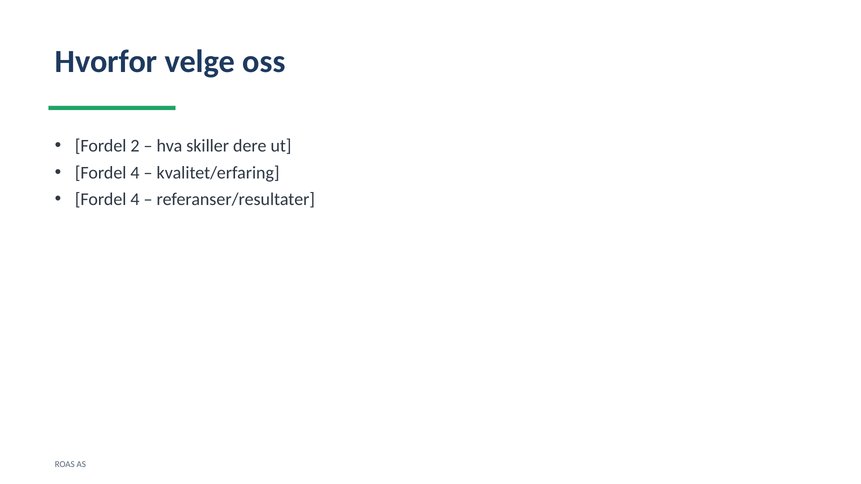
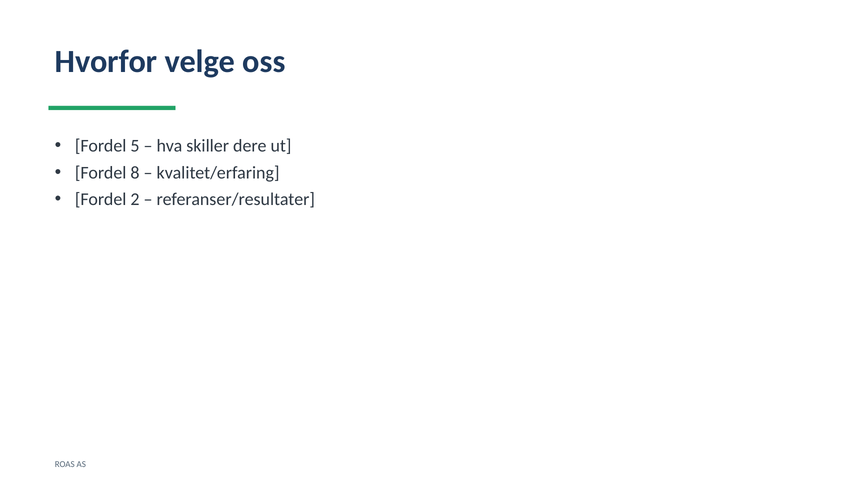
2: 2 -> 5
4 at (135, 173): 4 -> 8
4 at (135, 200): 4 -> 2
